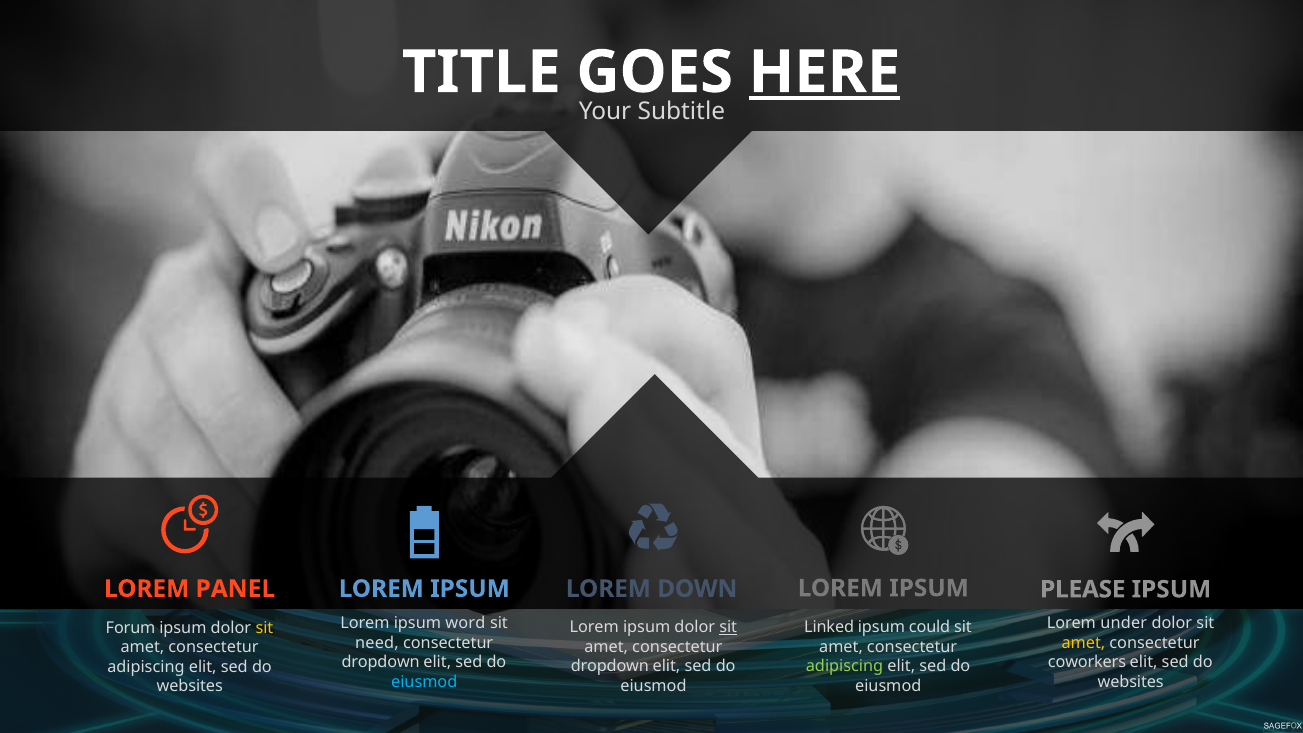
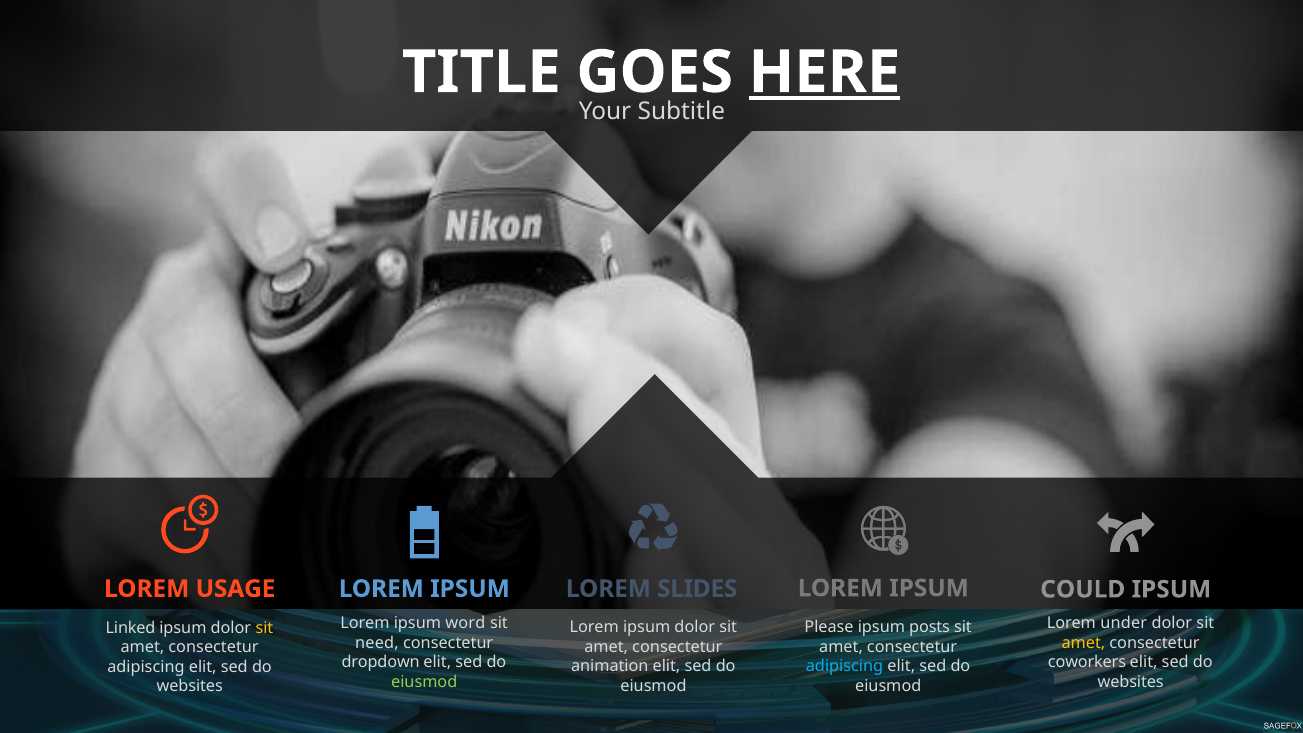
PANEL: PANEL -> USAGE
DOWN: DOWN -> SLIDES
PLEASE: PLEASE -> COULD
sit at (728, 627) underline: present -> none
Linked: Linked -> Please
could: could -> posts
Forum: Forum -> Linked
dropdown at (610, 666): dropdown -> animation
adipiscing at (845, 666) colour: light green -> light blue
eiusmod at (424, 682) colour: light blue -> light green
